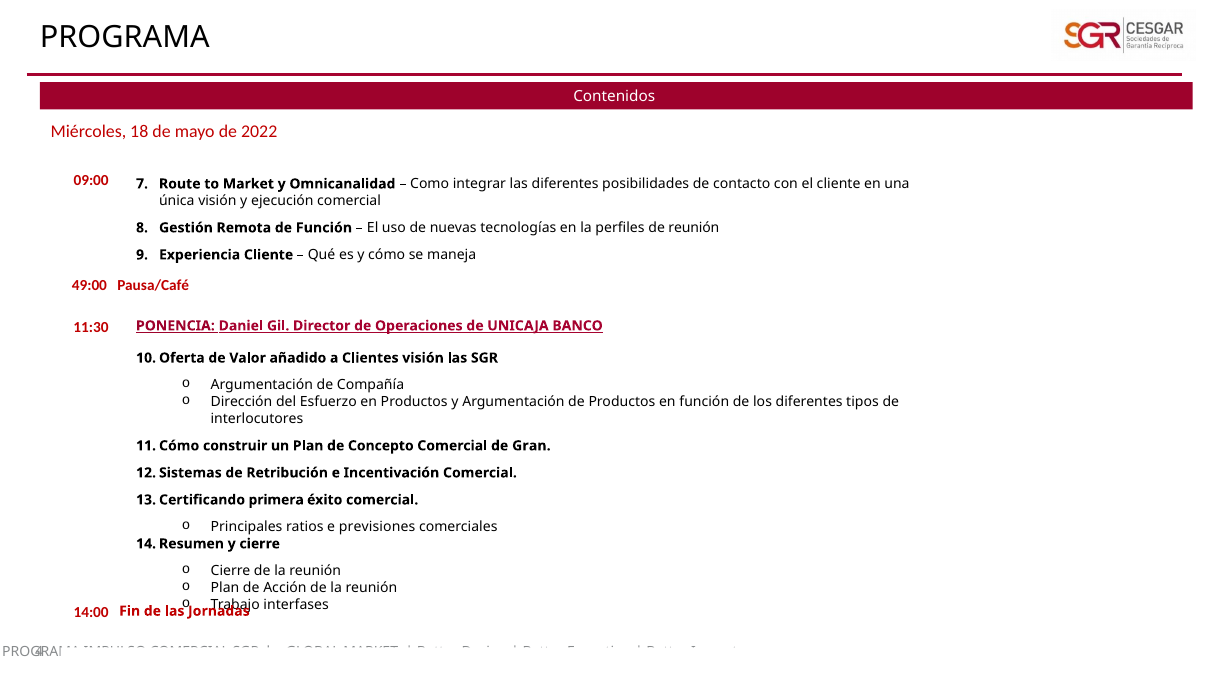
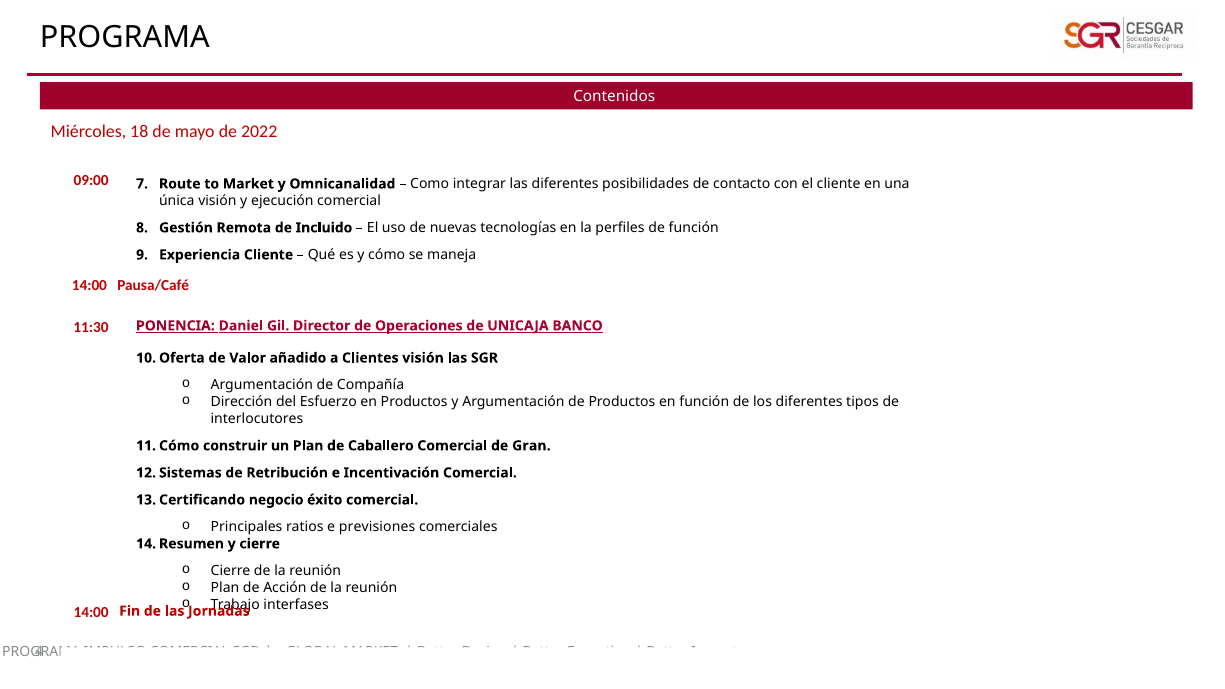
de Función: Función -> Incluido
de reunión: reunión -> función
49:00 at (89, 285): 49:00 -> 14:00
Concepto: Concepto -> Caballero
primera: primera -> negocio
